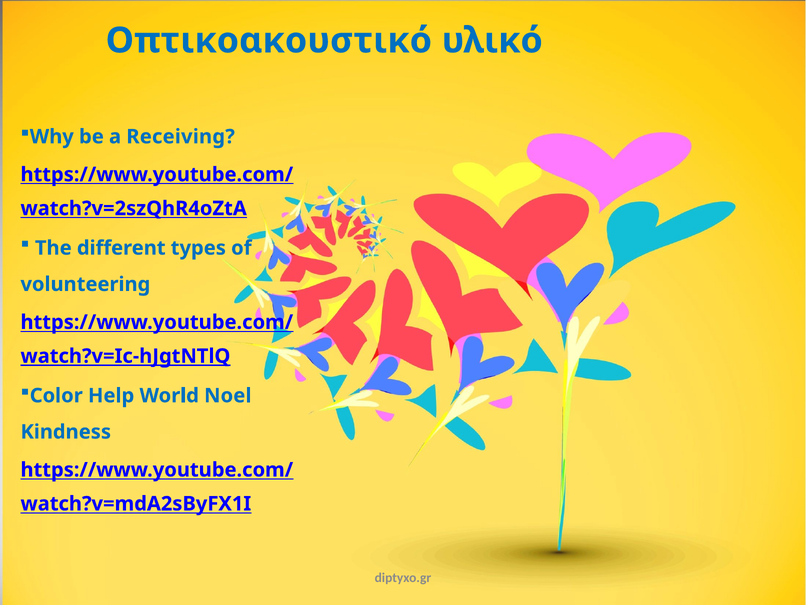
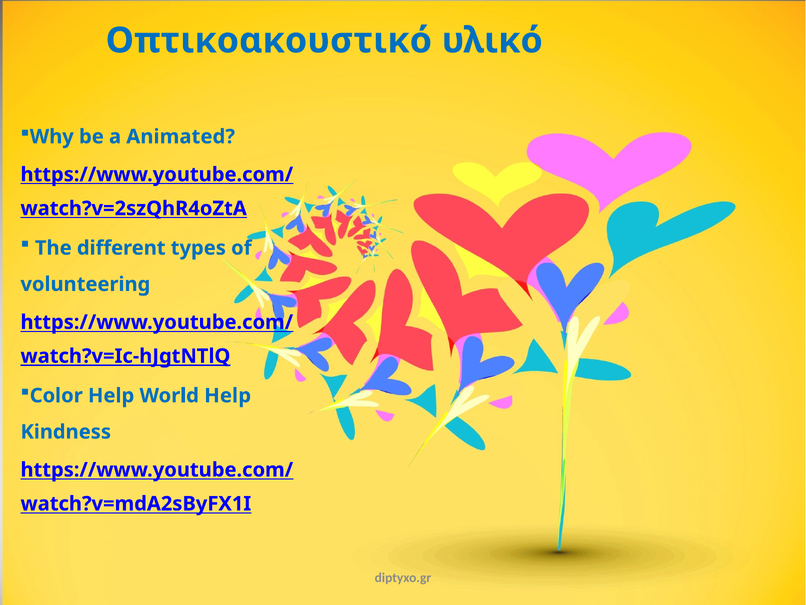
Receiving: Receiving -> Animated
World Noel: Noel -> Help
